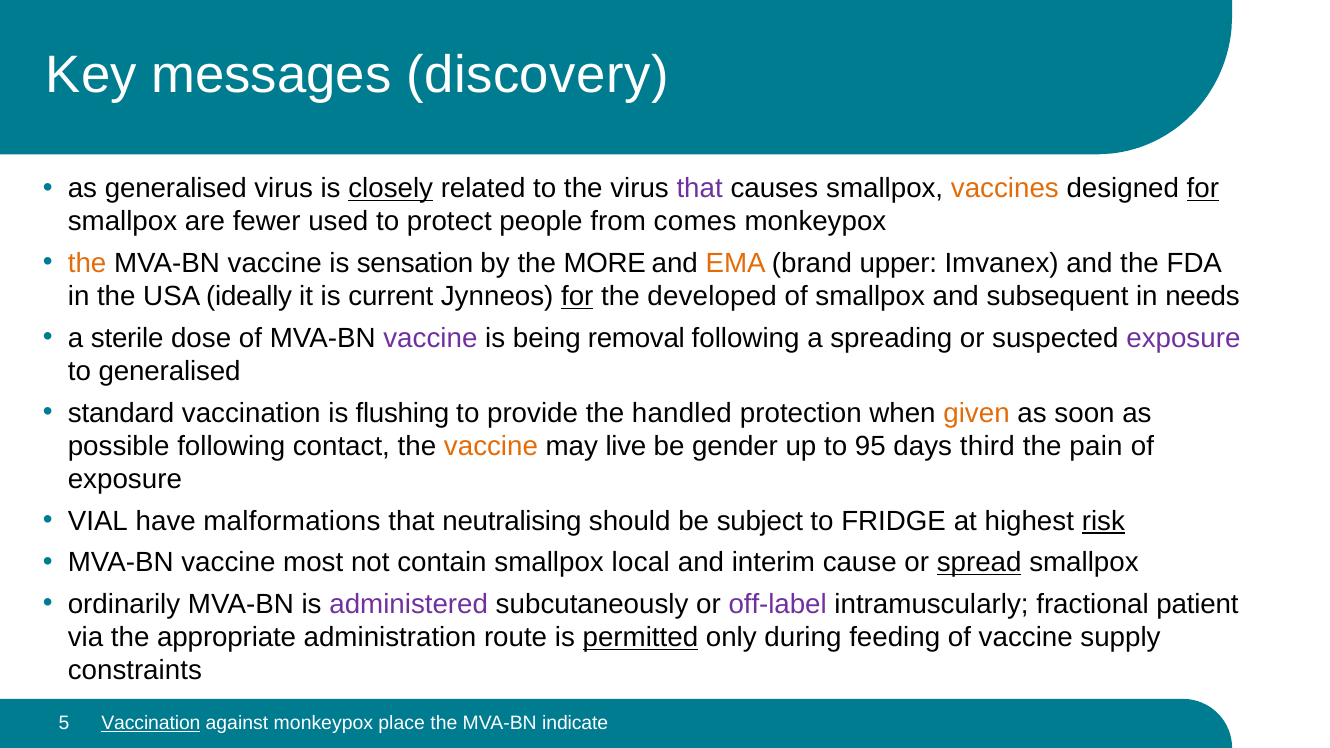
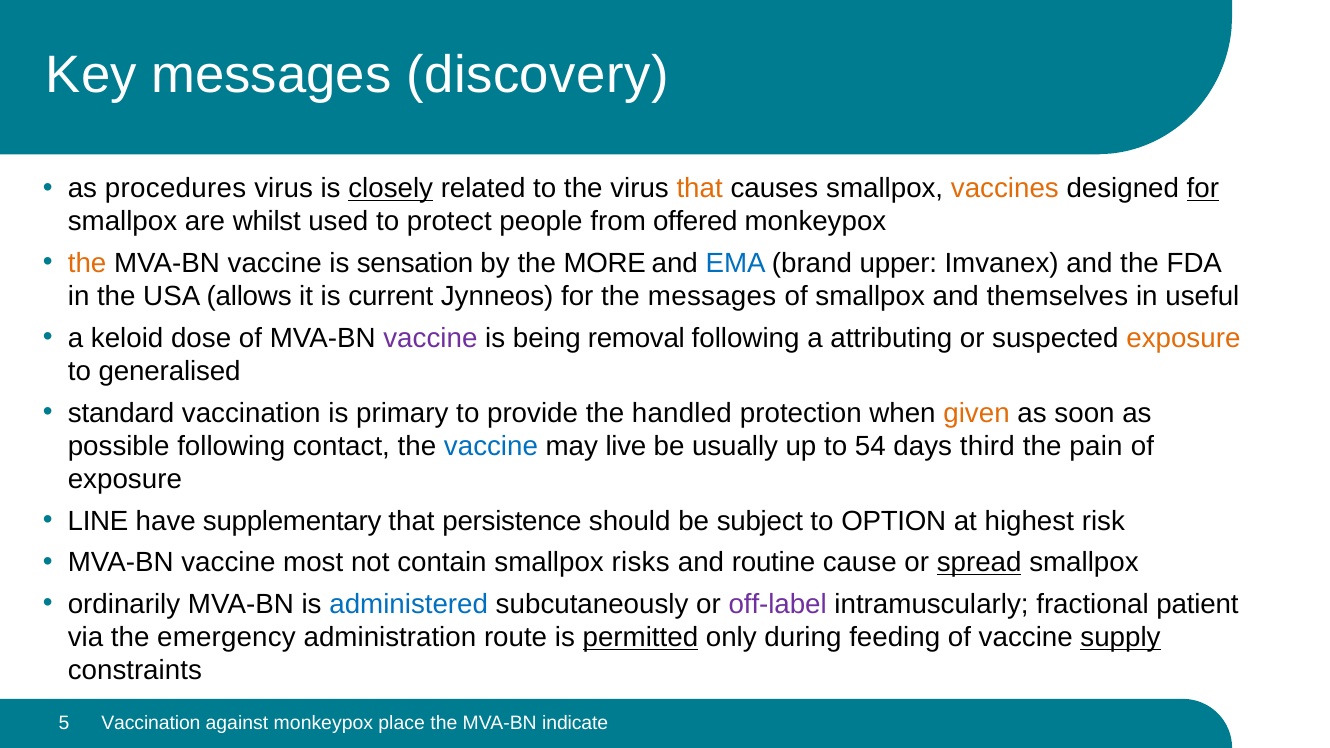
as generalised: generalised -> procedures
that at (700, 189) colour: purple -> orange
fewer: fewer -> whilst
comes: comes -> offered
EMA colour: orange -> blue
ideally: ideally -> allows
for at (577, 297) underline: present -> none
the developed: developed -> messages
subsequent: subsequent -> themselves
needs: needs -> useful
sterile: sterile -> keloid
spreading: spreading -> attributing
exposure at (1183, 338) colour: purple -> orange
flushing: flushing -> primary
vaccine at (491, 446) colour: orange -> blue
gender: gender -> usually
95: 95 -> 54
VIAL: VIAL -> LINE
malformations: malformations -> supplementary
neutralising: neutralising -> persistence
FRIDGE: FRIDGE -> OPTION
risk underline: present -> none
local: local -> risks
interim: interim -> routine
administered colour: purple -> blue
appropriate: appropriate -> emergency
supply underline: none -> present
Vaccination at (151, 724) underline: present -> none
